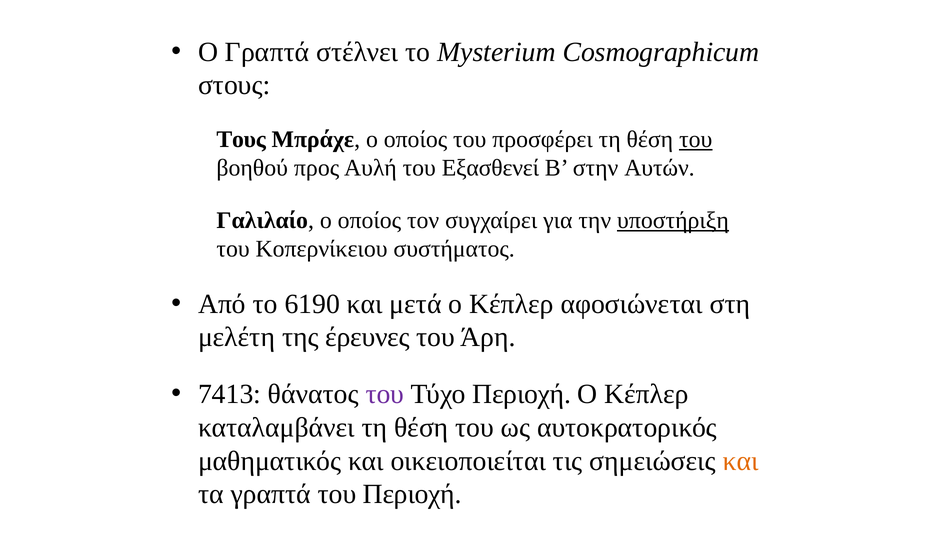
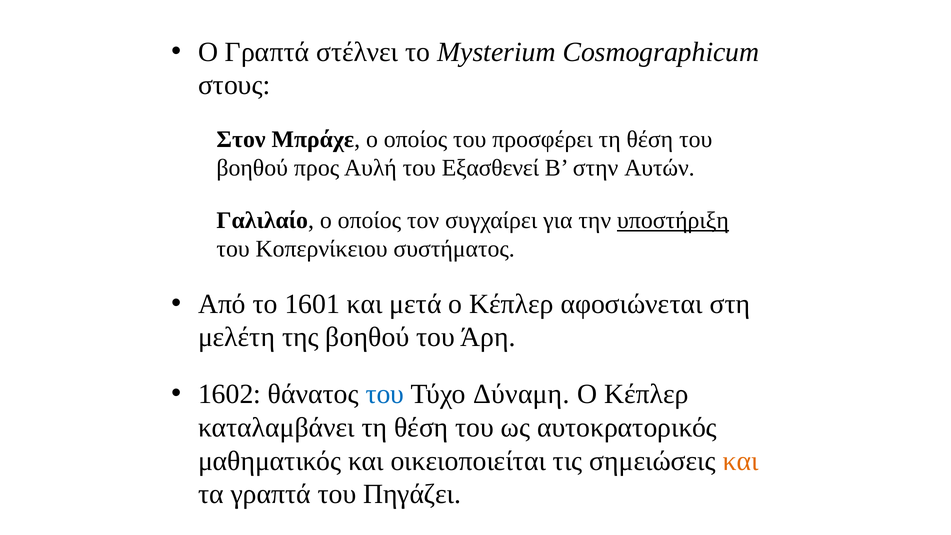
Τους: Τους -> Στον
του at (696, 140) underline: present -> none
6190: 6190 -> 1601
της έρευνες: έρευνες -> βοηθού
7413: 7413 -> 1602
του at (385, 394) colour: purple -> blue
Τύχο Περιοχή: Περιοχή -> Δύναμη
του Περιοχή: Περιοχή -> Πηγάζει
